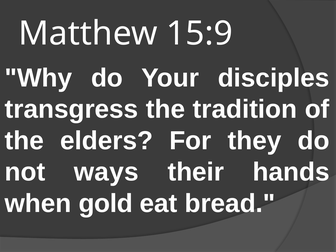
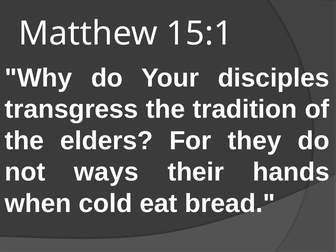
15:9: 15:9 -> 15:1
gold: gold -> cold
